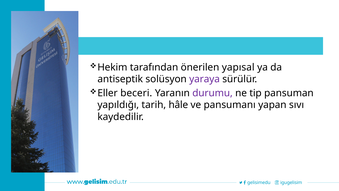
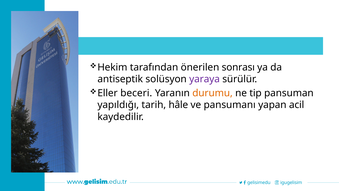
yapısal: yapısal -> sonrası
durumu colour: purple -> orange
sıvı: sıvı -> acil
